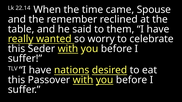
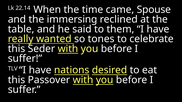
remember: remember -> immersing
worry: worry -> tones
